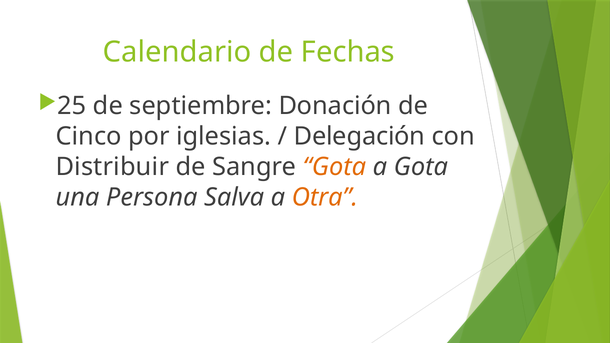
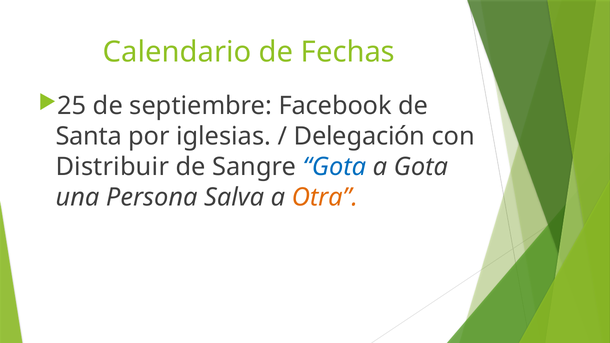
Donación: Donación -> Facebook
Cinco: Cinco -> Santa
Gota at (334, 167) colour: orange -> blue
